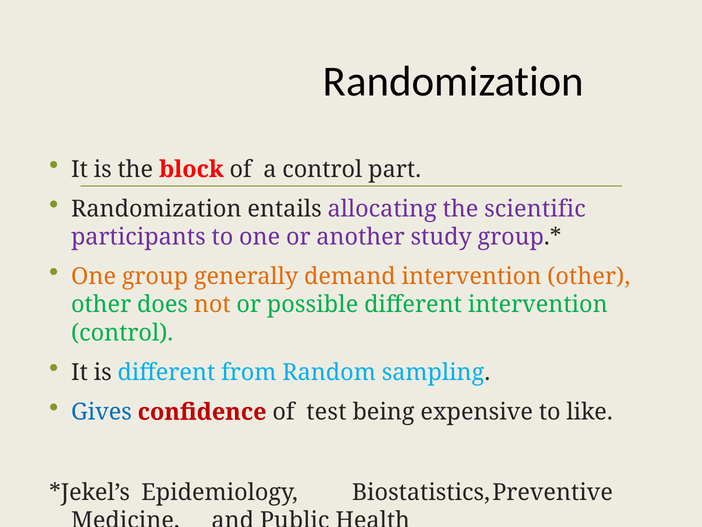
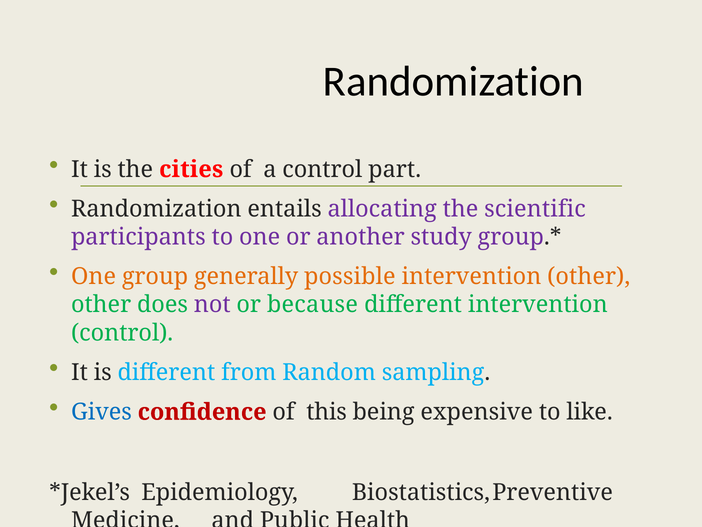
block: block -> cities
demand: demand -> possible
not colour: orange -> purple
possible: possible -> because
test: test -> this
